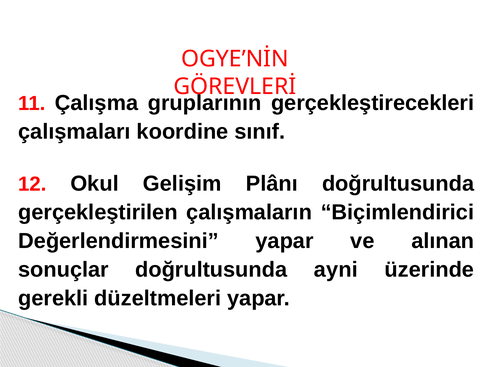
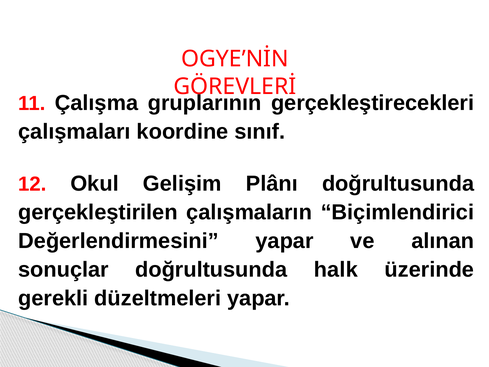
ayni: ayni -> halk
